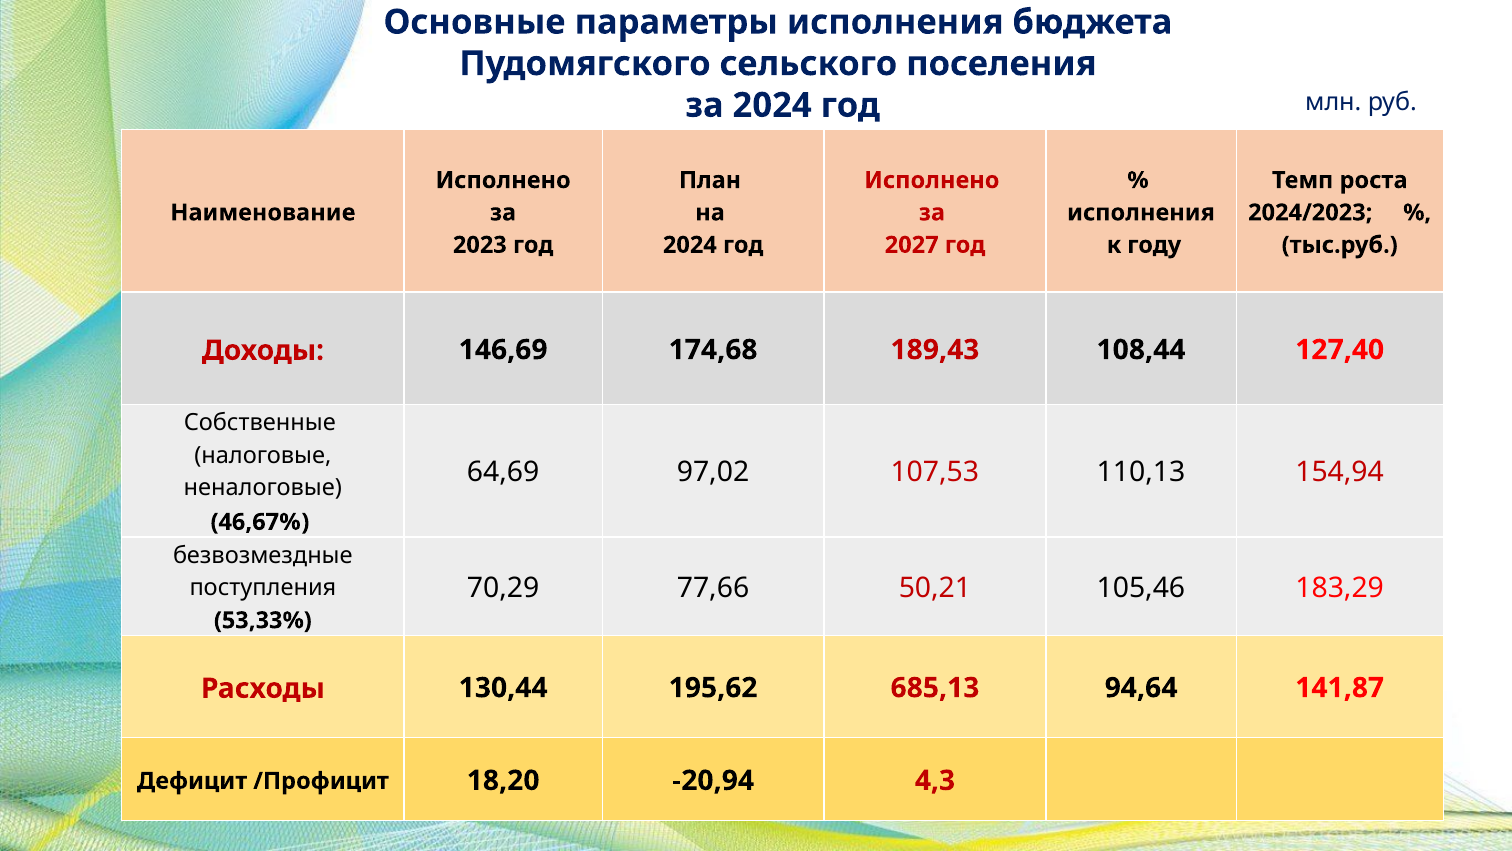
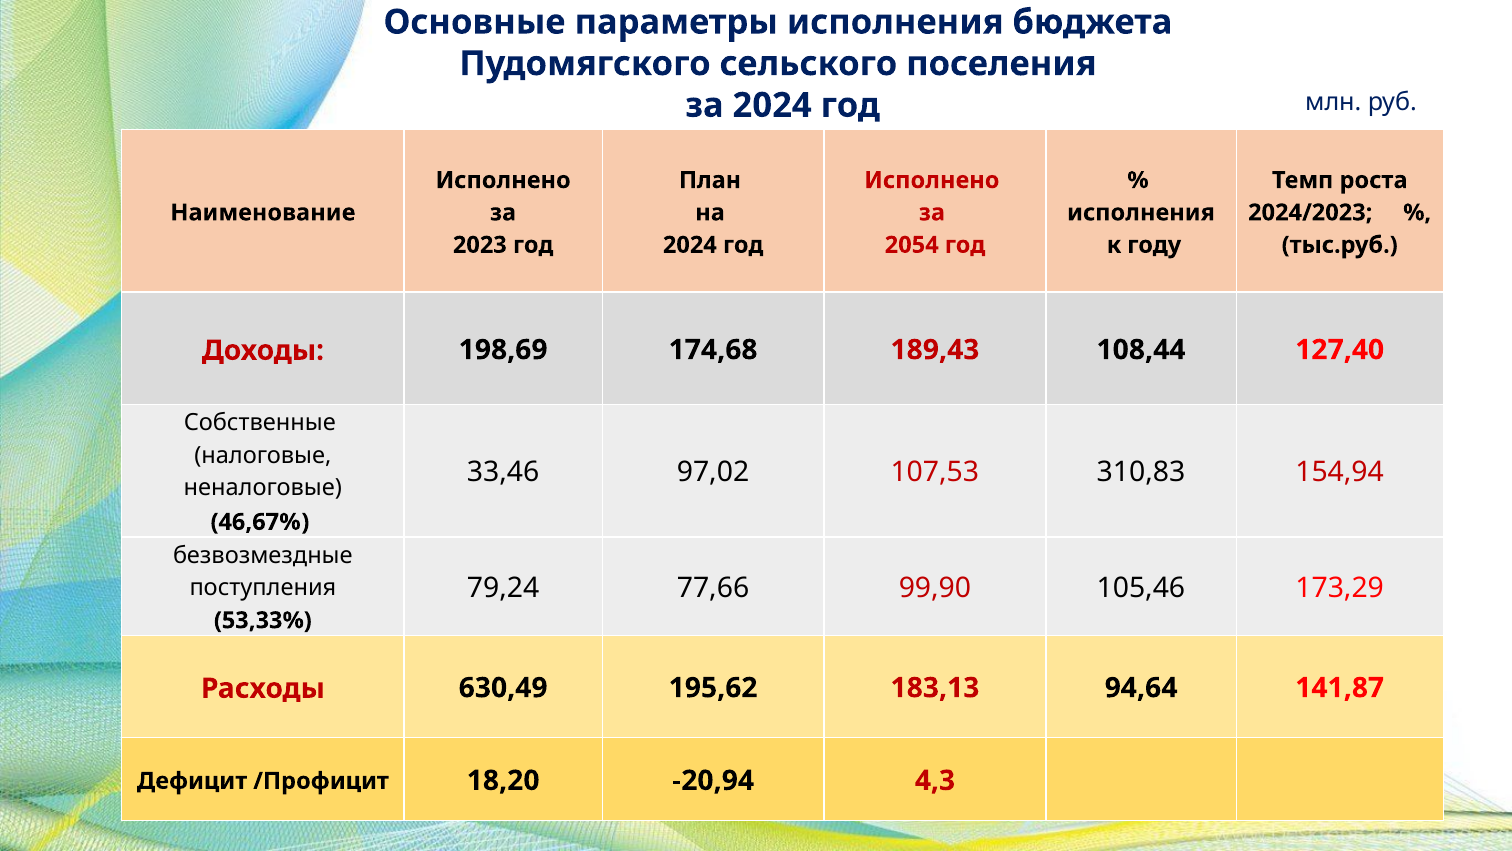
2027: 2027 -> 2054
146,69: 146,69 -> 198,69
64,69: 64,69 -> 33,46
110,13: 110,13 -> 310,83
70,29: 70,29 -> 79,24
50,21: 50,21 -> 99,90
183,29: 183,29 -> 173,29
130,44: 130,44 -> 630,49
685,13: 685,13 -> 183,13
